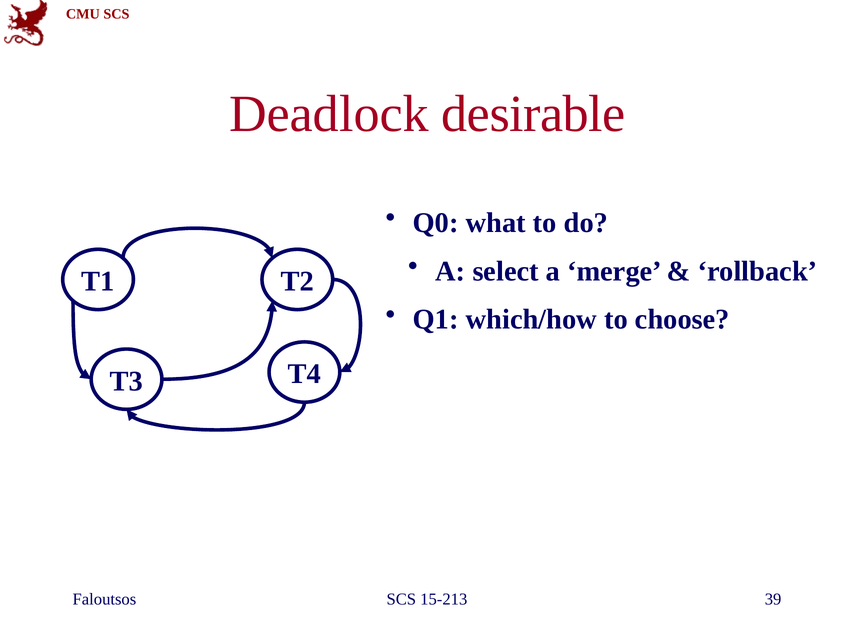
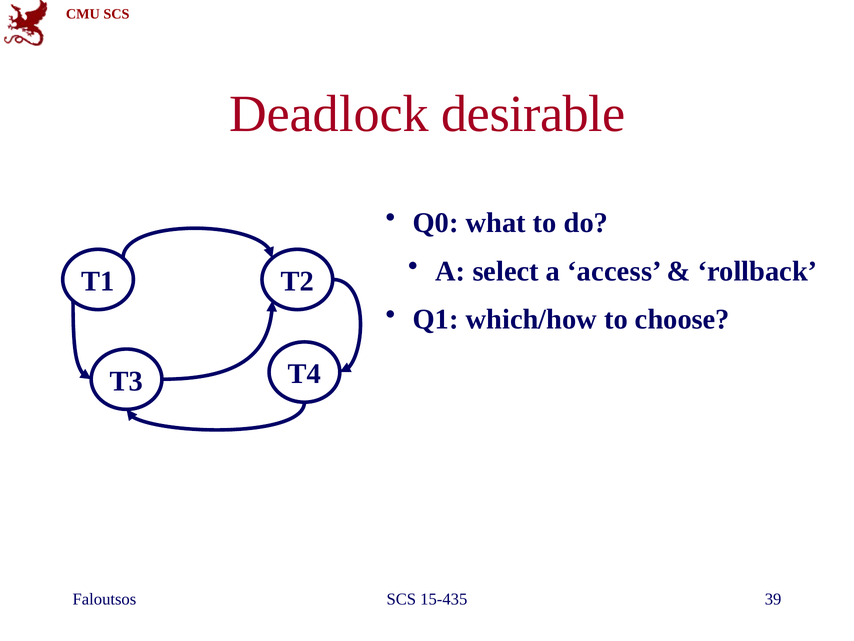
merge: merge -> access
15-213: 15-213 -> 15-435
